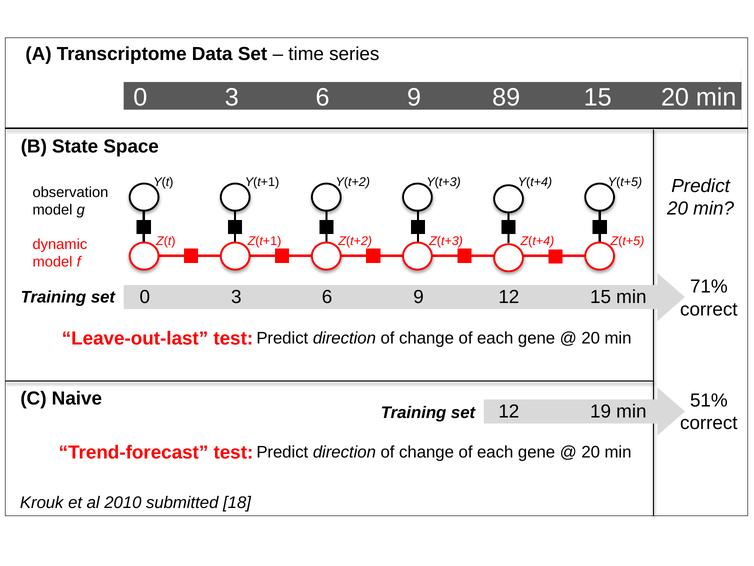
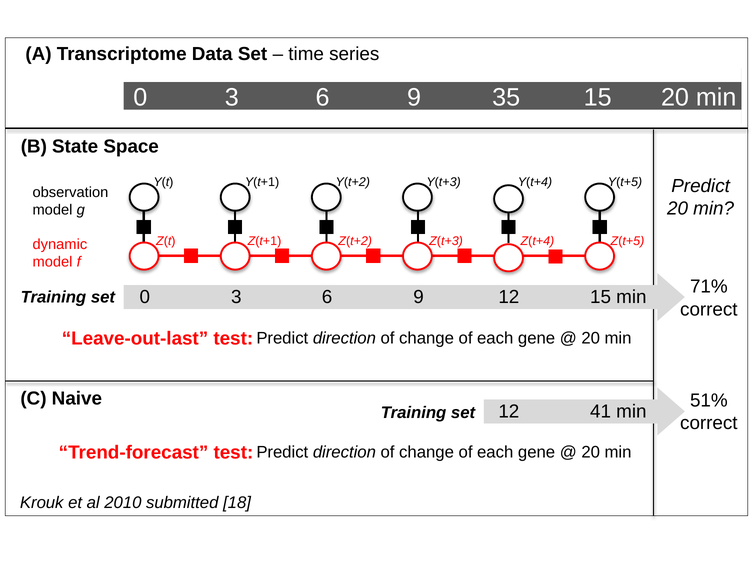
89: 89 -> 35
19: 19 -> 41
